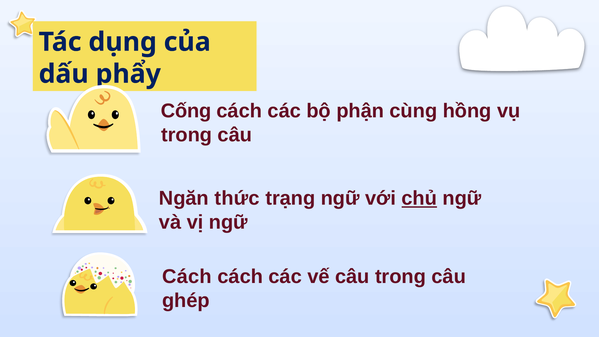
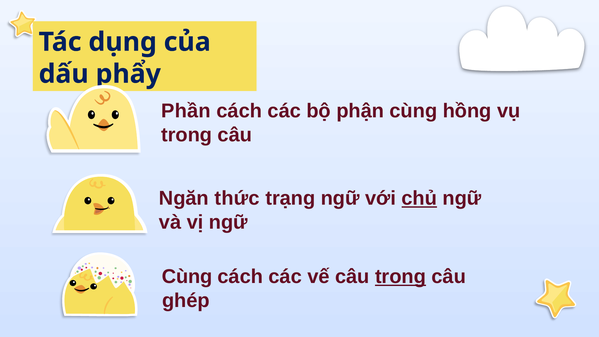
Cống: Cống -> Phần
Cách at (187, 277): Cách -> Cùng
trong at (400, 277) underline: none -> present
